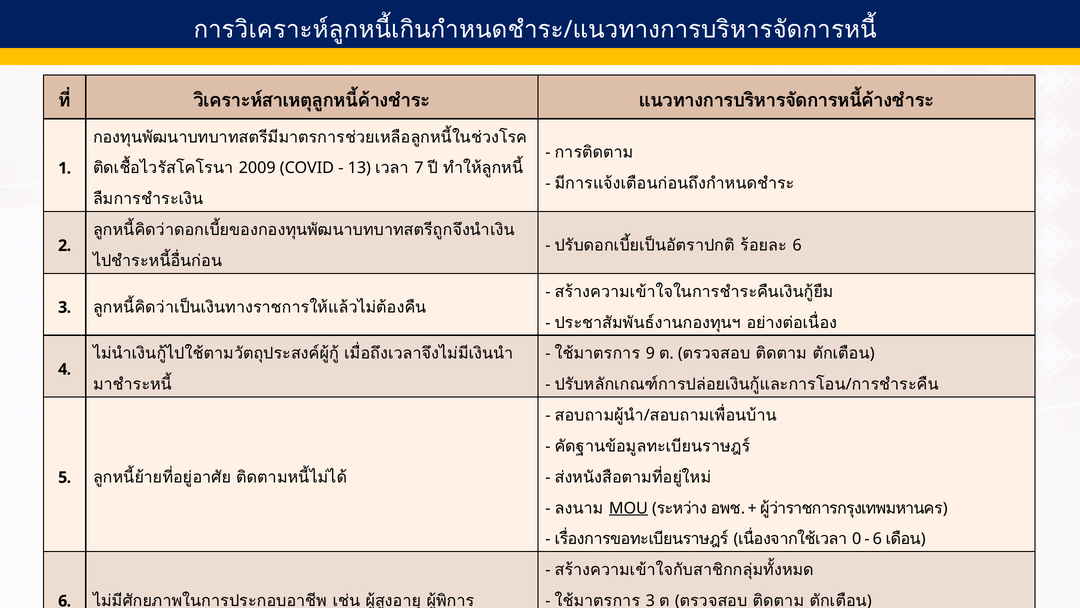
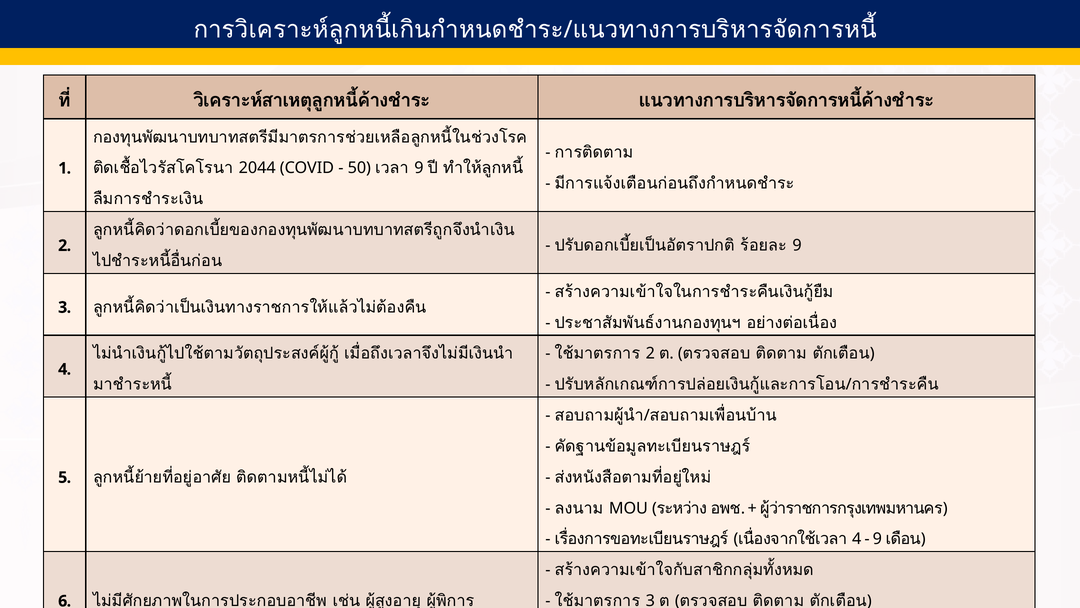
2009: 2009 -> 2044
13: 13 -> 50
7 at (419, 168): 7 -> 9
6 at (797, 245): 6 -> 9
9 at (650, 353): 9 -> 2
MOU underline: present -> none
0 at (857, 539): 0 -> 4
6 at (877, 539): 6 -> 9
